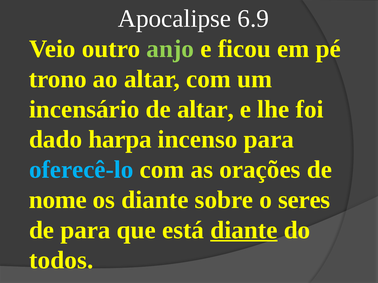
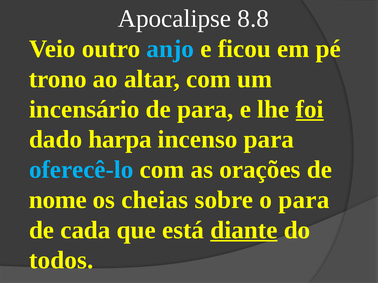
6.9: 6.9 -> 8.8
anjo colour: light green -> light blue
de altar: altar -> para
foi underline: none -> present
os diante: diante -> cheias
o seres: seres -> para
de para: para -> cada
